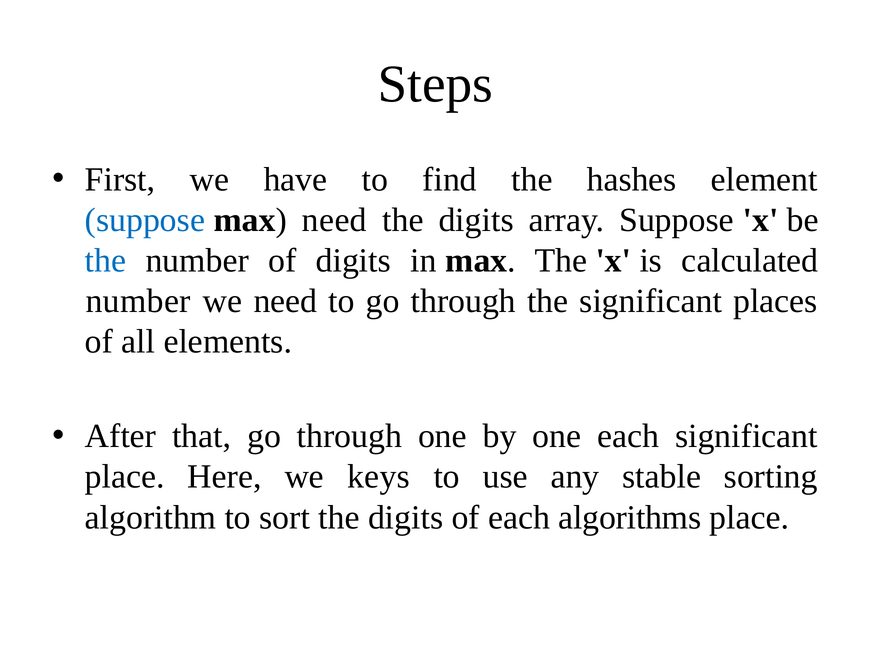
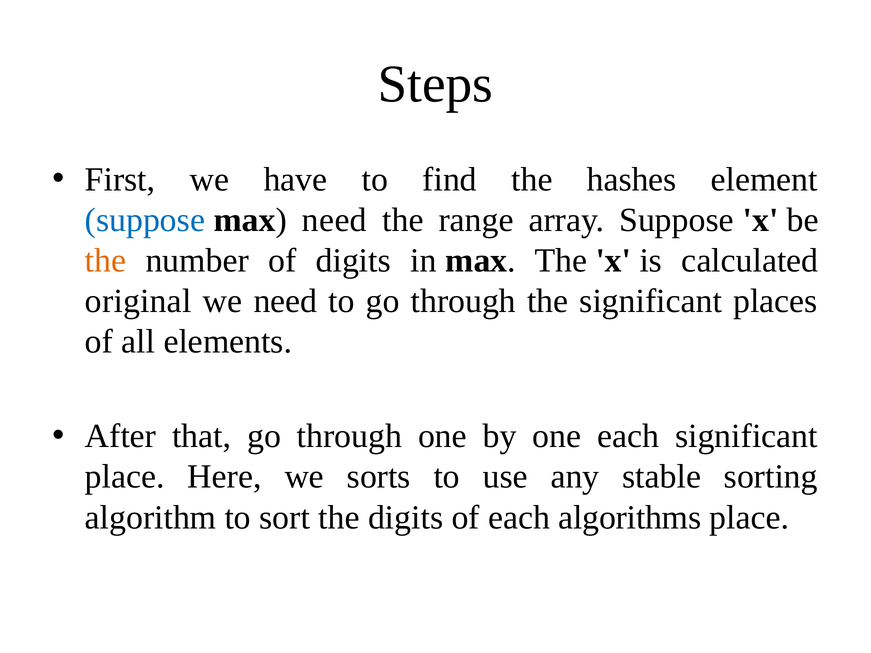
digits at (476, 220): digits -> range
the at (106, 261) colour: blue -> orange
number at (138, 301): number -> original
keys: keys -> sorts
